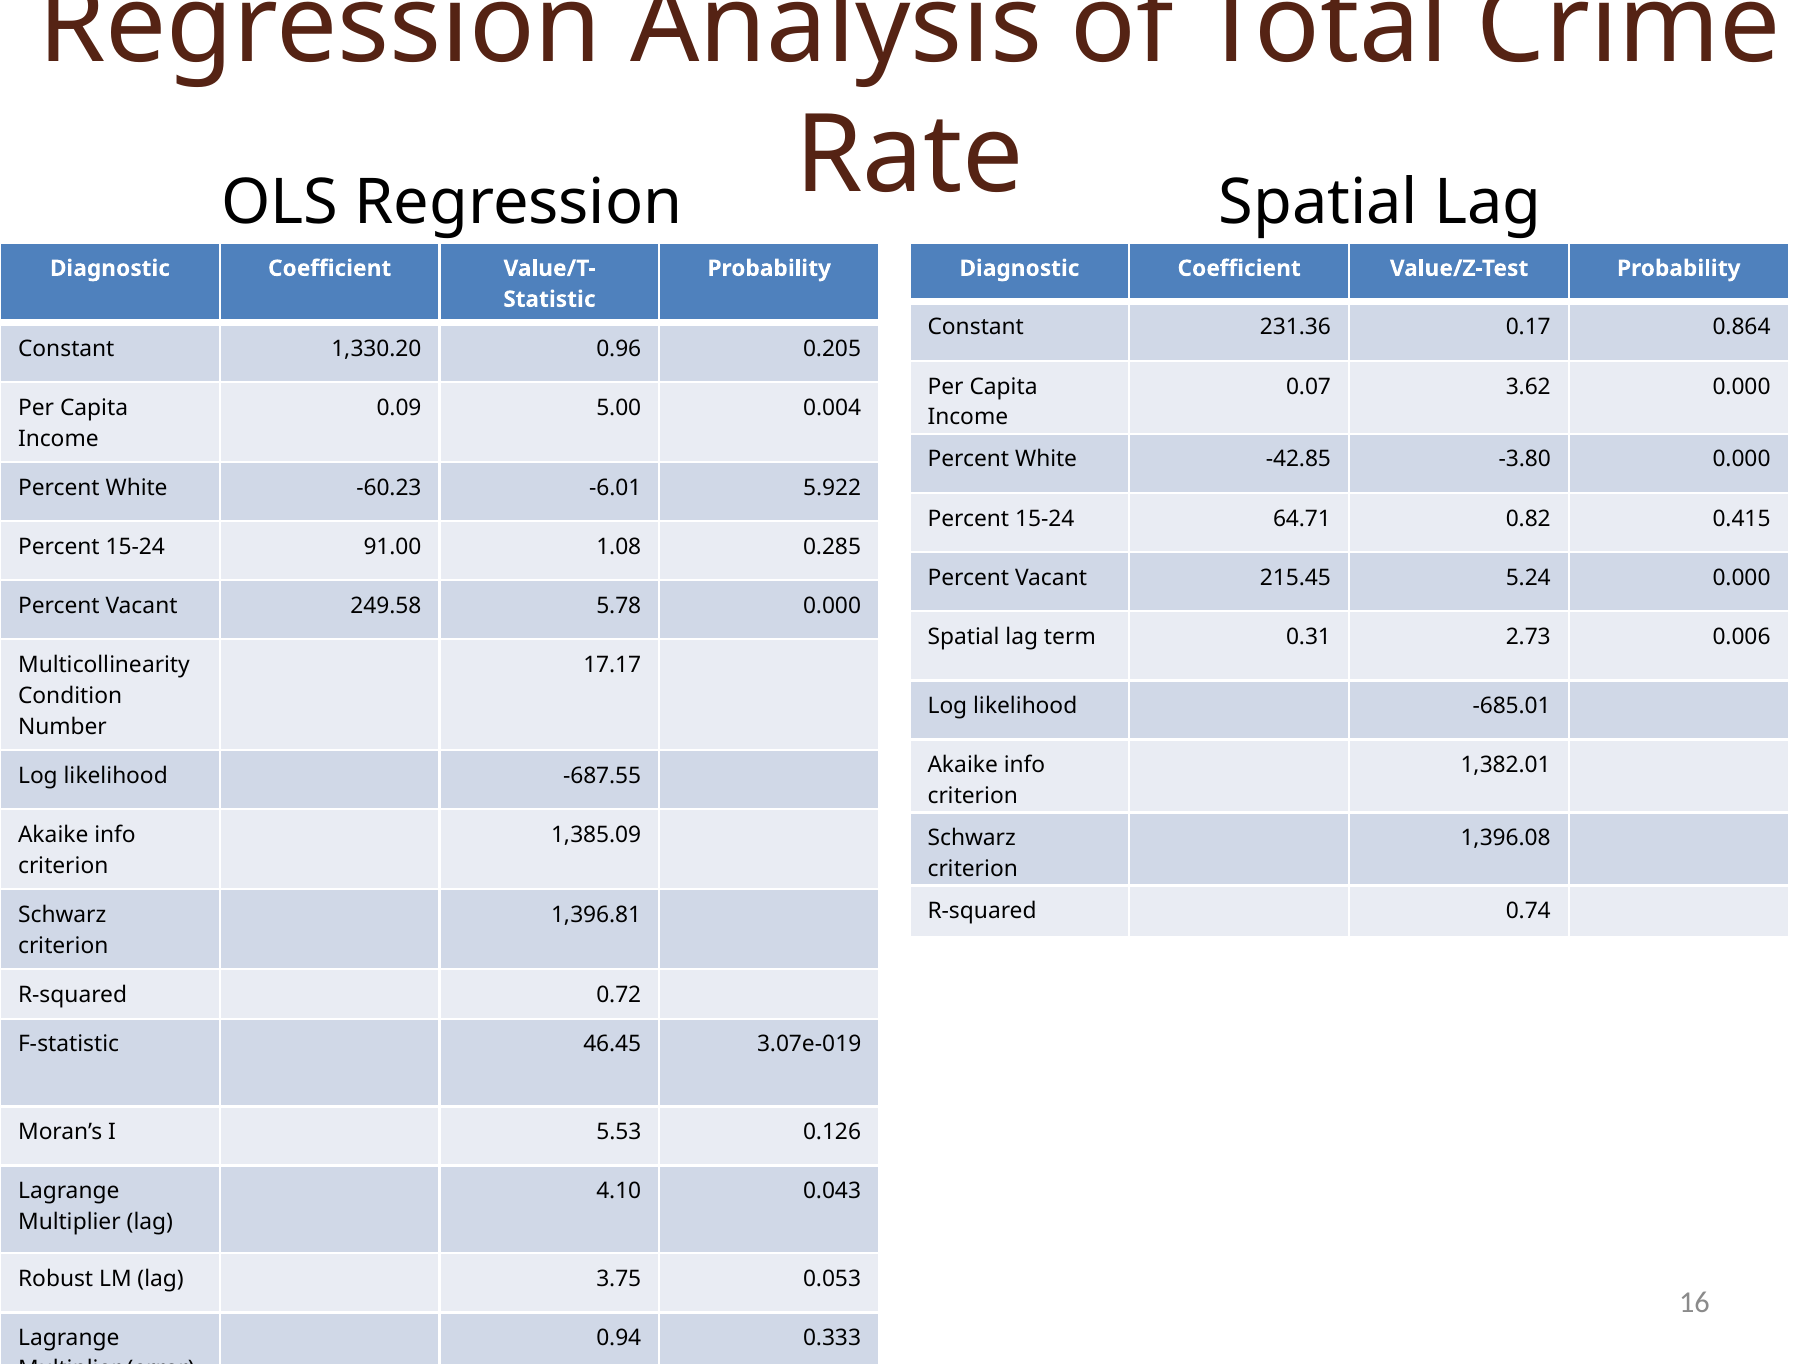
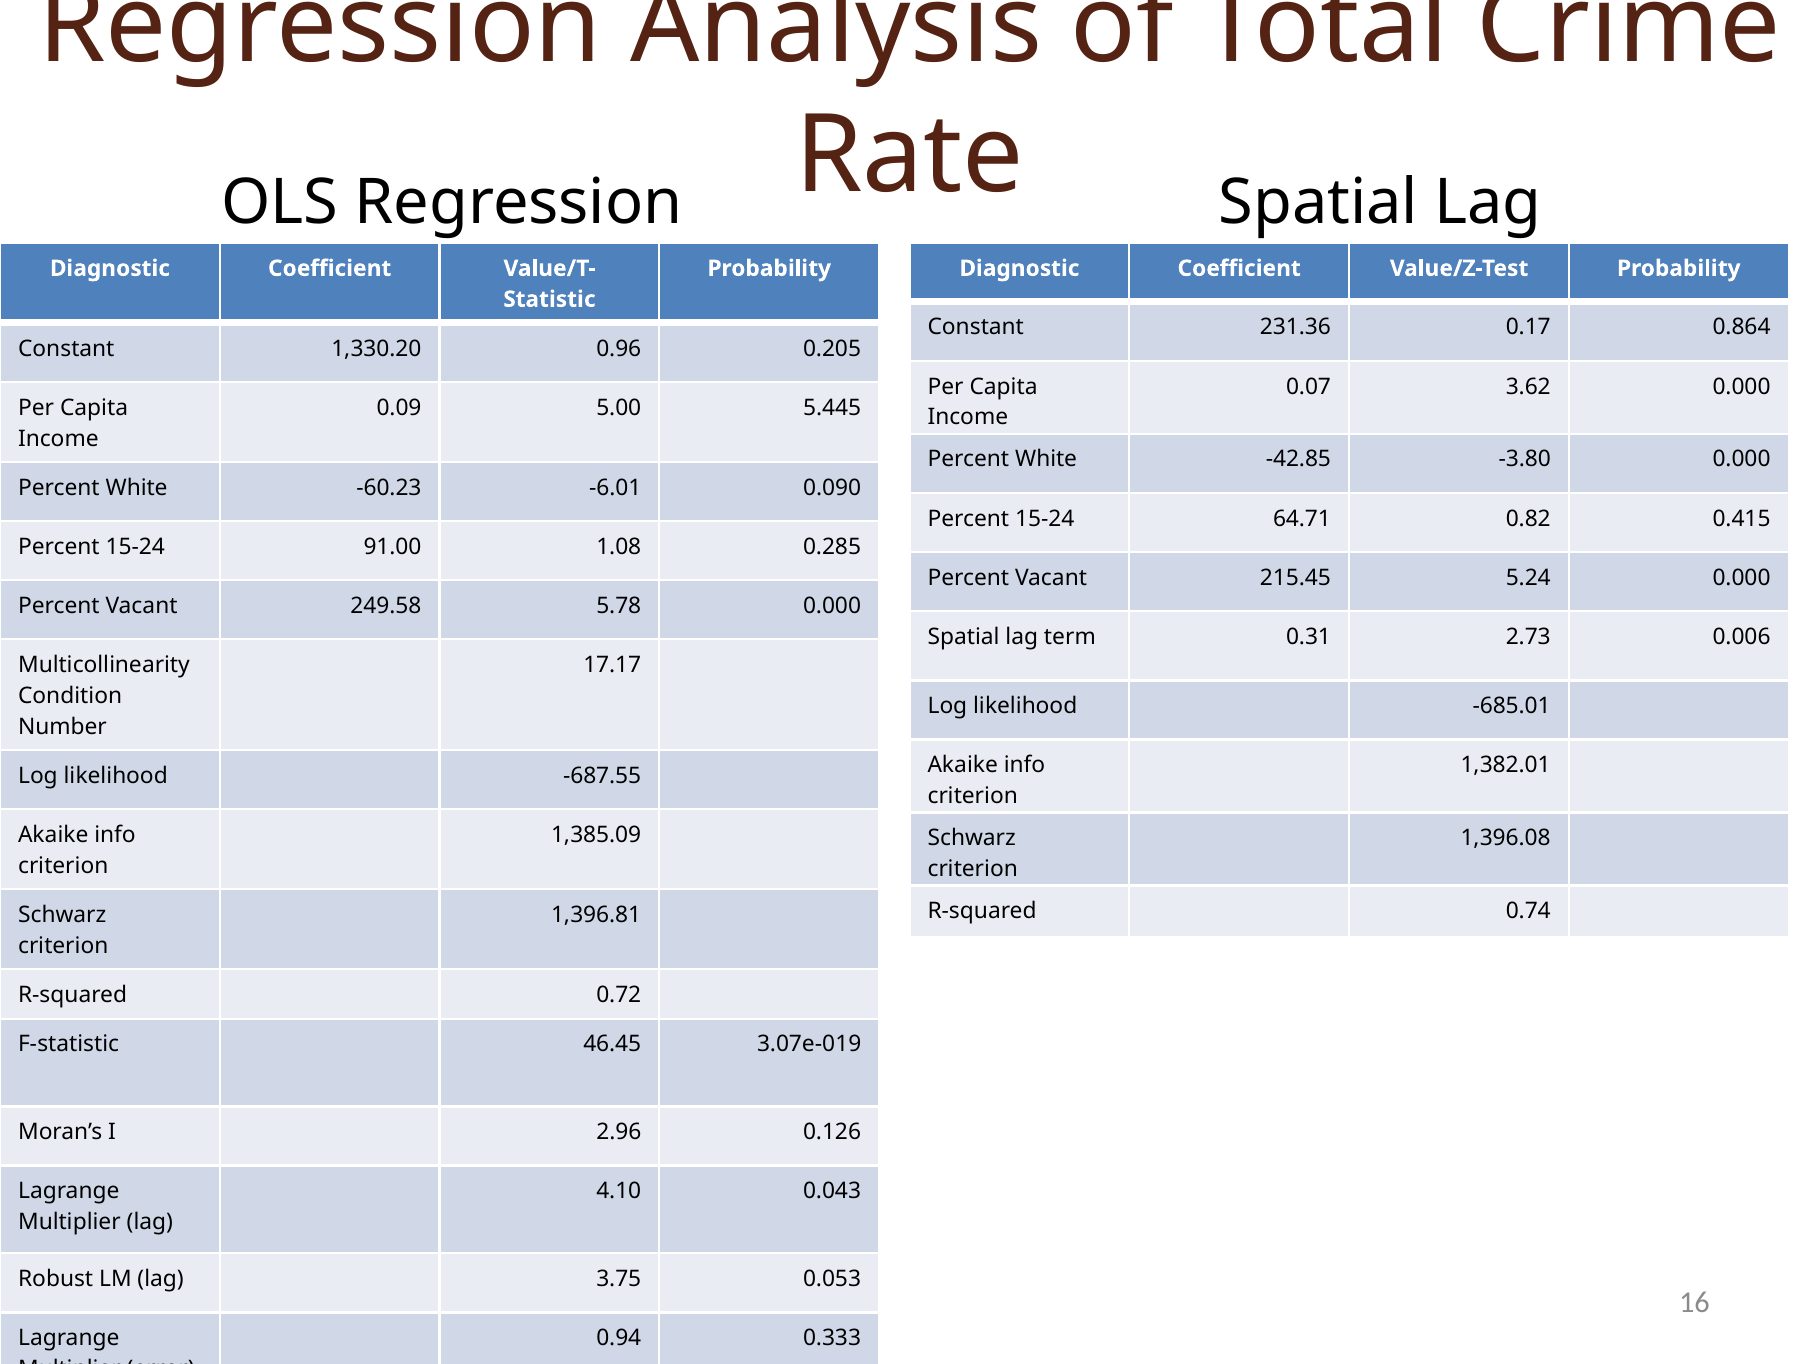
0.004: 0.004 -> 5.445
5.922: 5.922 -> 0.090
5.53: 5.53 -> 2.96
